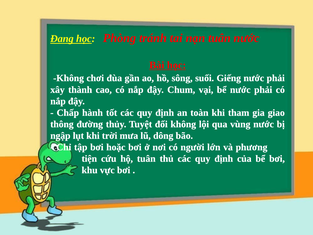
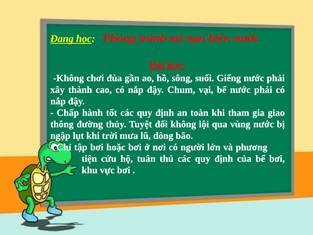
nạn tuân: tuân -> biển
